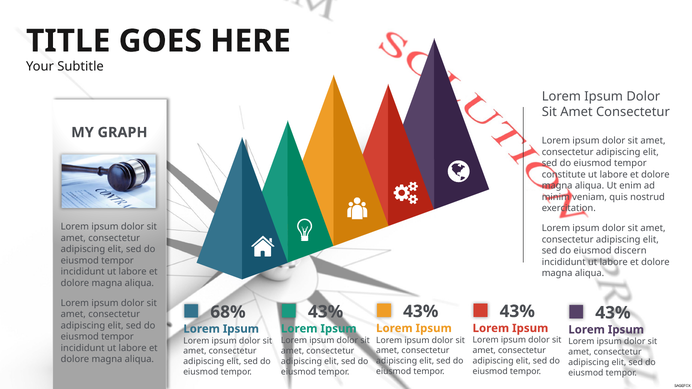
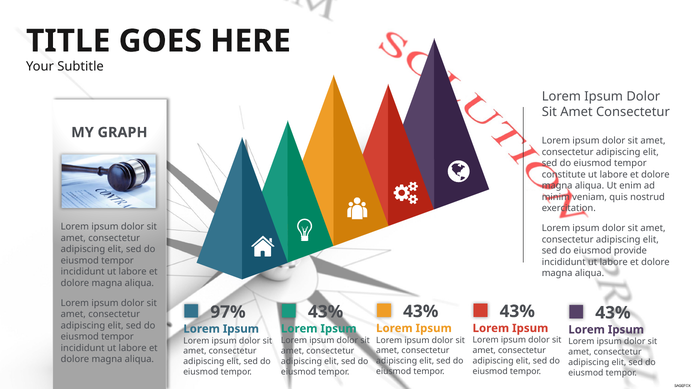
discern: discern -> provide
68%: 68% -> 97%
